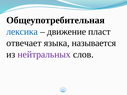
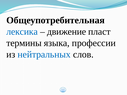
отвечает: отвечает -> термины
называется: называется -> профессии
нейтральных colour: purple -> blue
